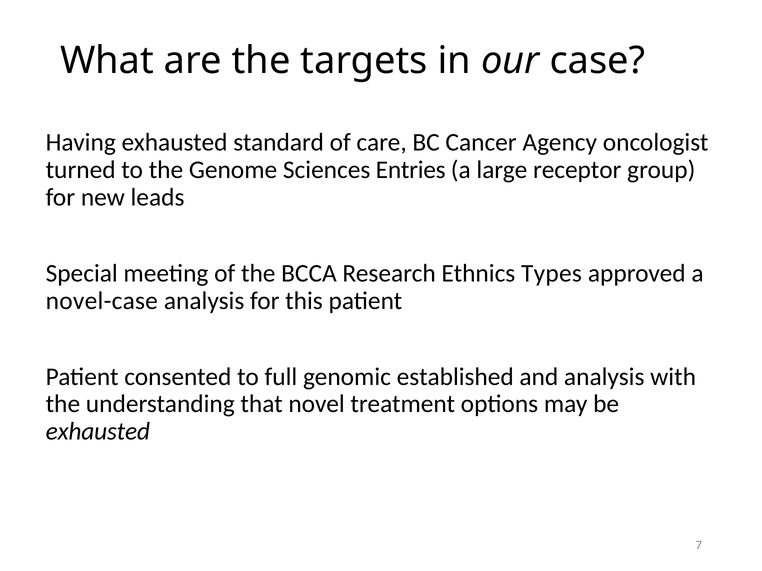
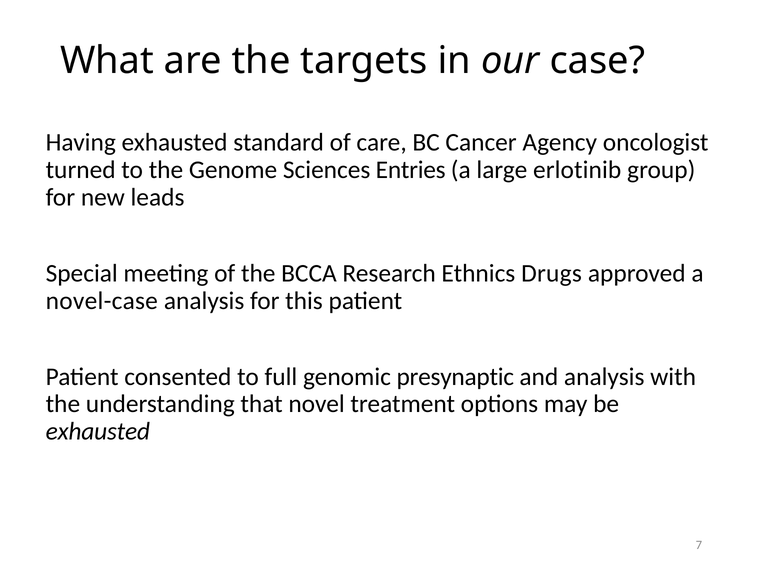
receptor: receptor -> erlotinib
Types: Types -> Drugs
established: established -> presynaptic
